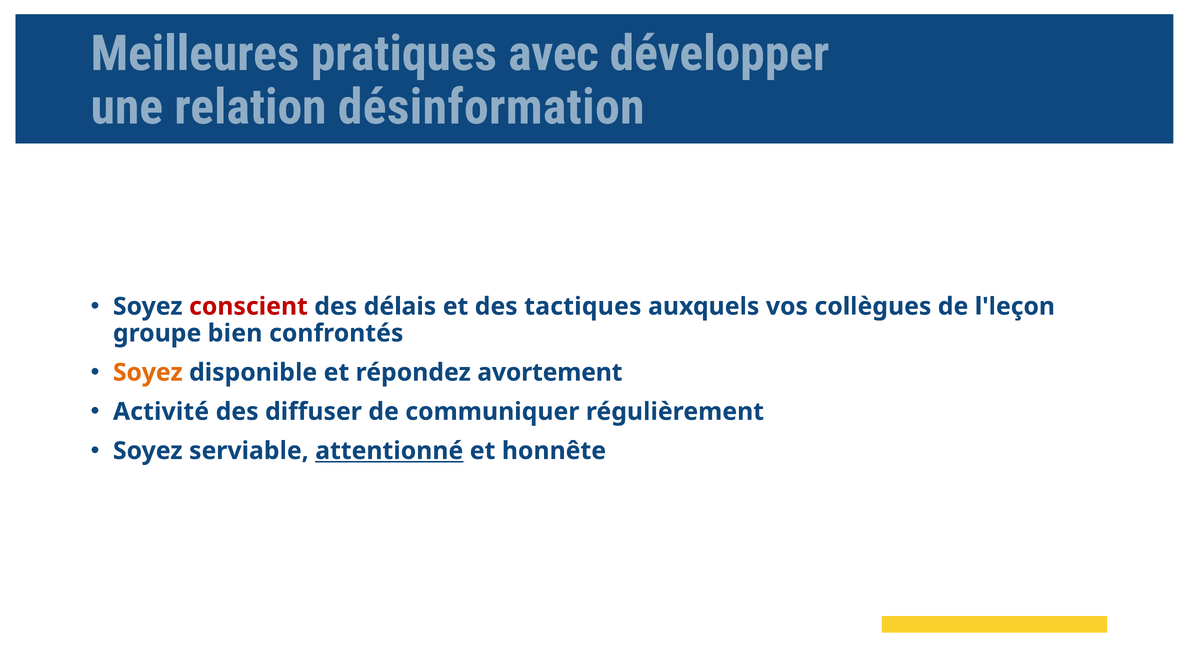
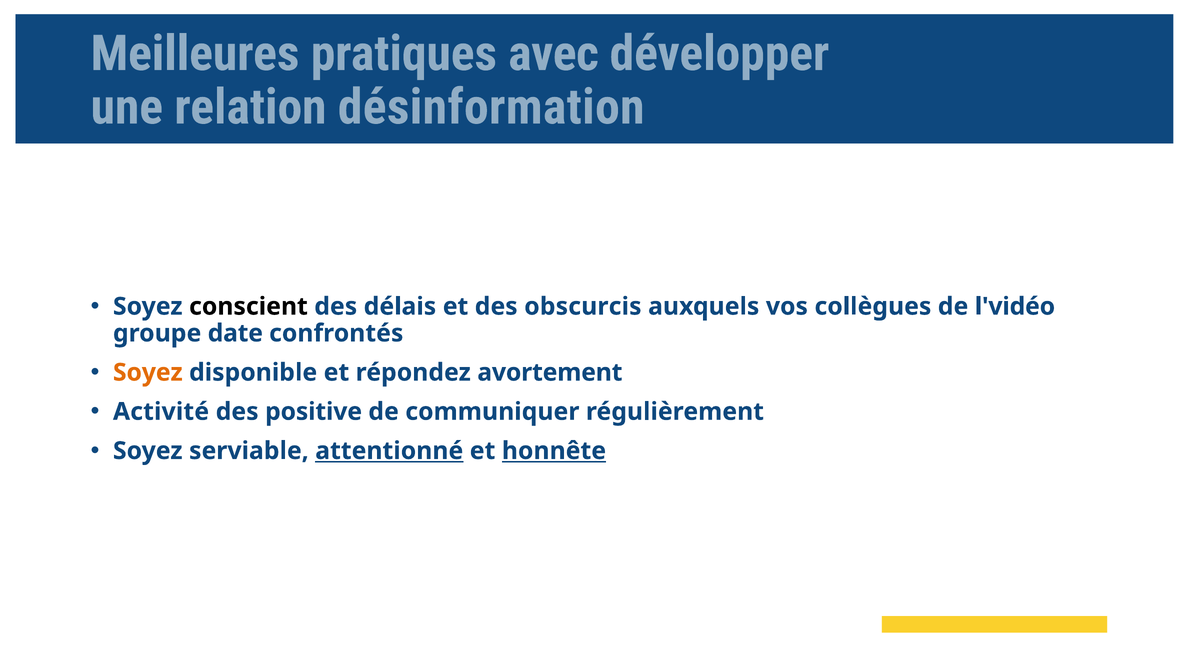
conscient colour: red -> black
tactiques: tactiques -> obscurcis
l'leçon: l'leçon -> l'vidéo
bien: bien -> date
diffuser: diffuser -> positive
honnête underline: none -> present
